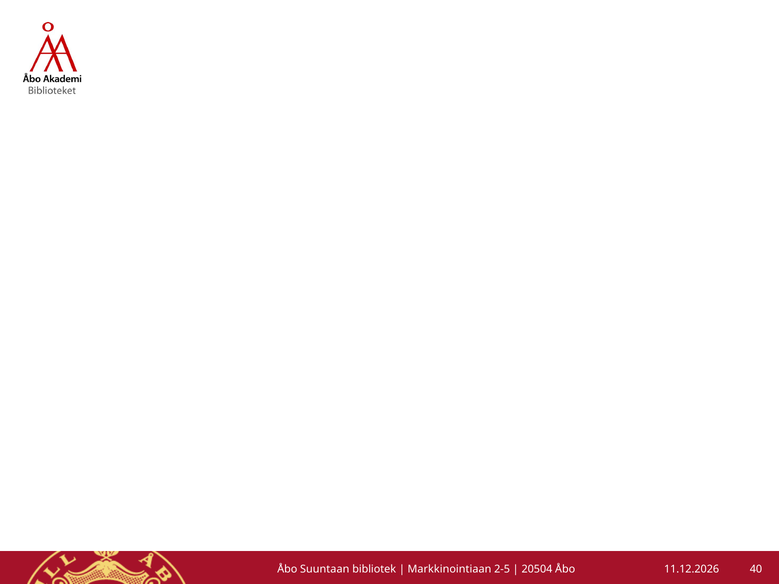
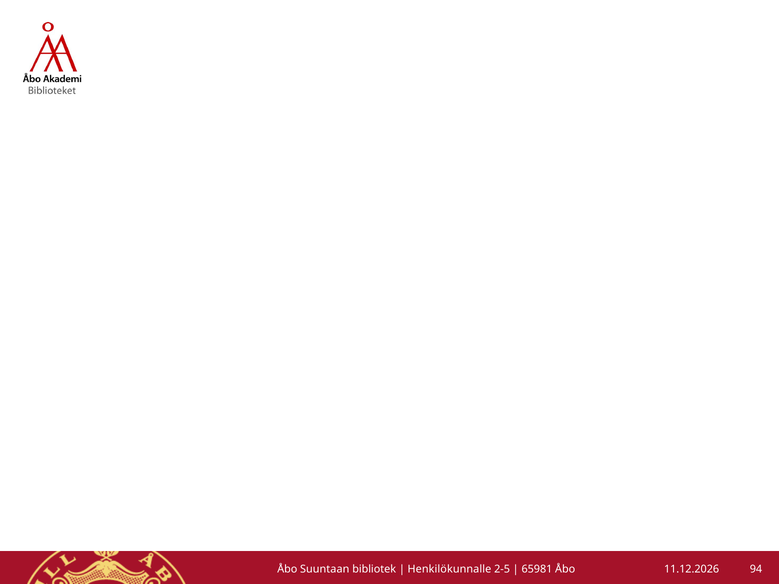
Markkinointiaan: Markkinointiaan -> Henkilökunnalle
20504: 20504 -> 65981
40: 40 -> 94
